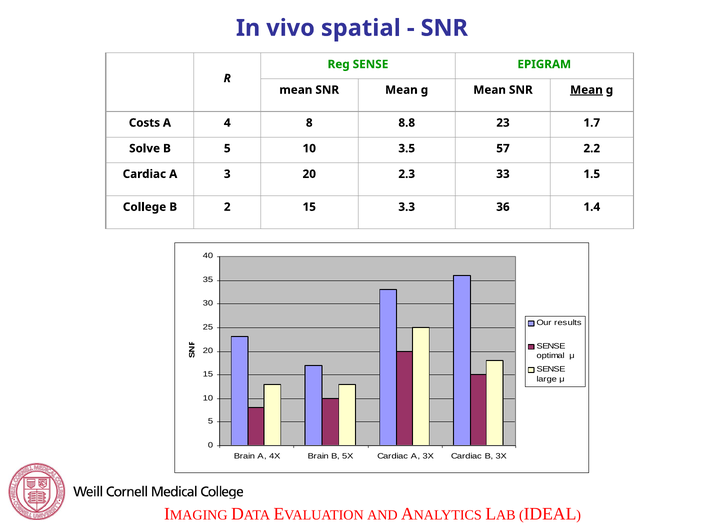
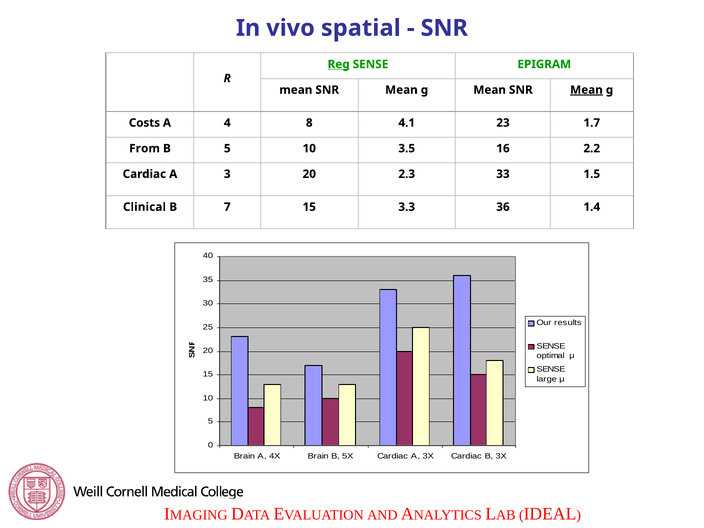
Reg underline: none -> present
8.8: 8.8 -> 4.1
Solve: Solve -> From
57: 57 -> 16
College: College -> Clinical
2: 2 -> 7
